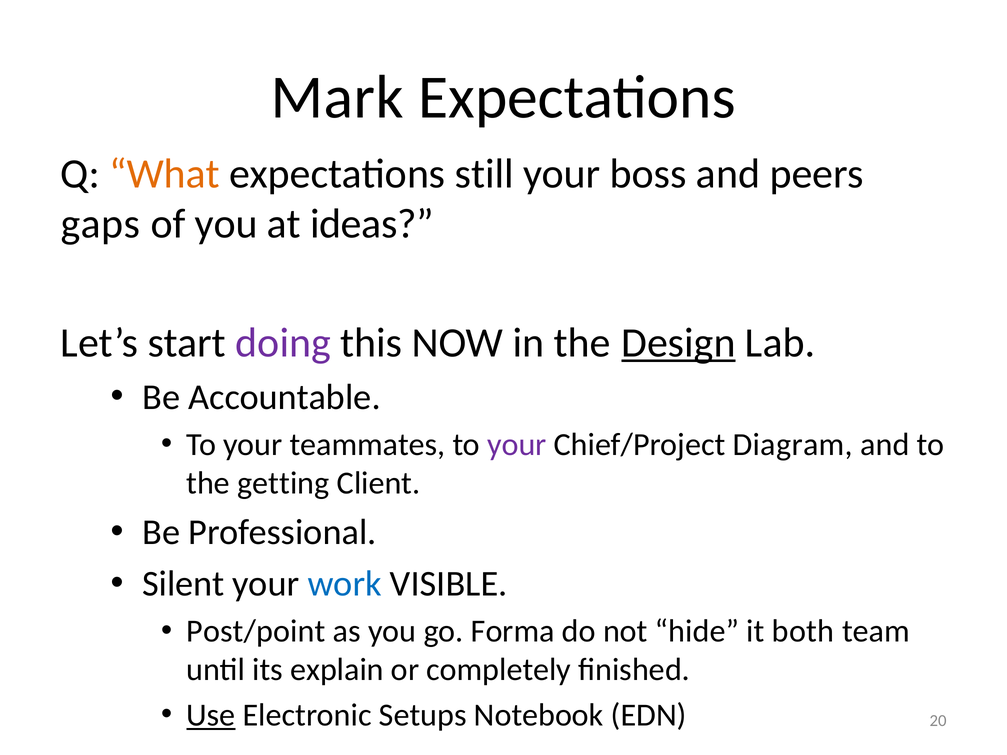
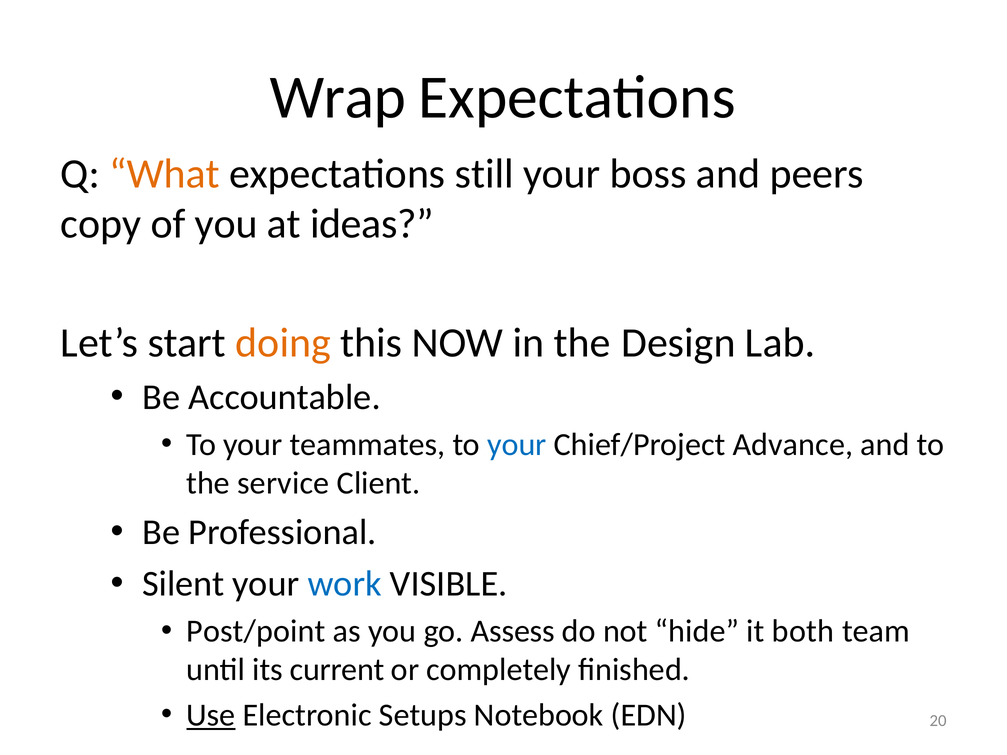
Mark: Mark -> Wrap
gaps: gaps -> copy
doing colour: purple -> orange
Design underline: present -> none
your at (517, 445) colour: purple -> blue
Diagram: Diagram -> Advance
getting: getting -> service
Forma: Forma -> Assess
explain: explain -> current
